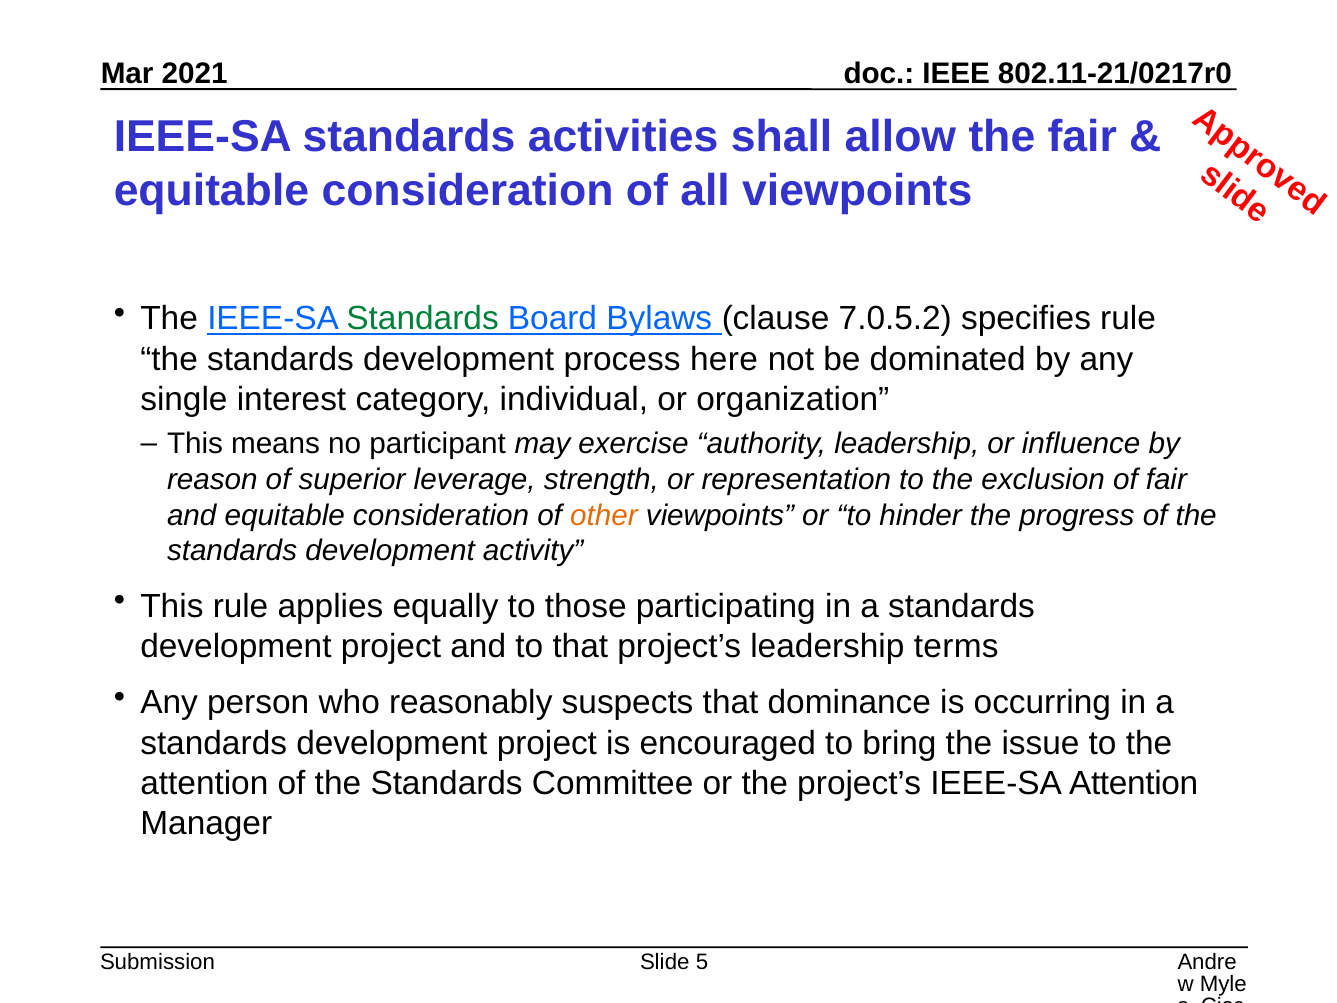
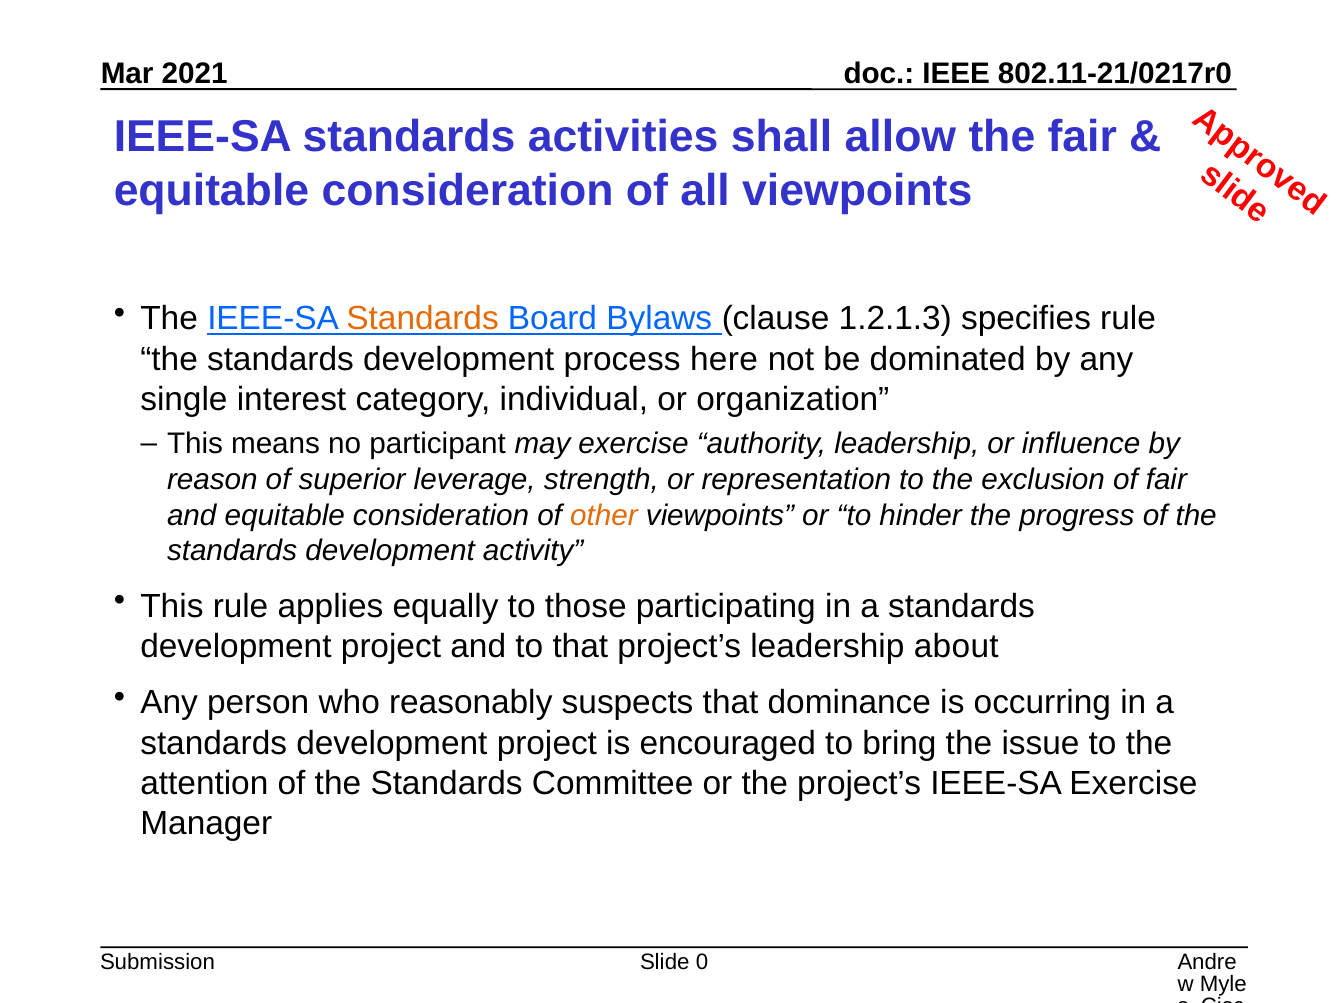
Standards at (423, 319) colour: green -> orange
7.0.5.2: 7.0.5.2 -> 1.2.1.3
terms: terms -> about
IEEE-SA Attention: Attention -> Exercise
5: 5 -> 0
